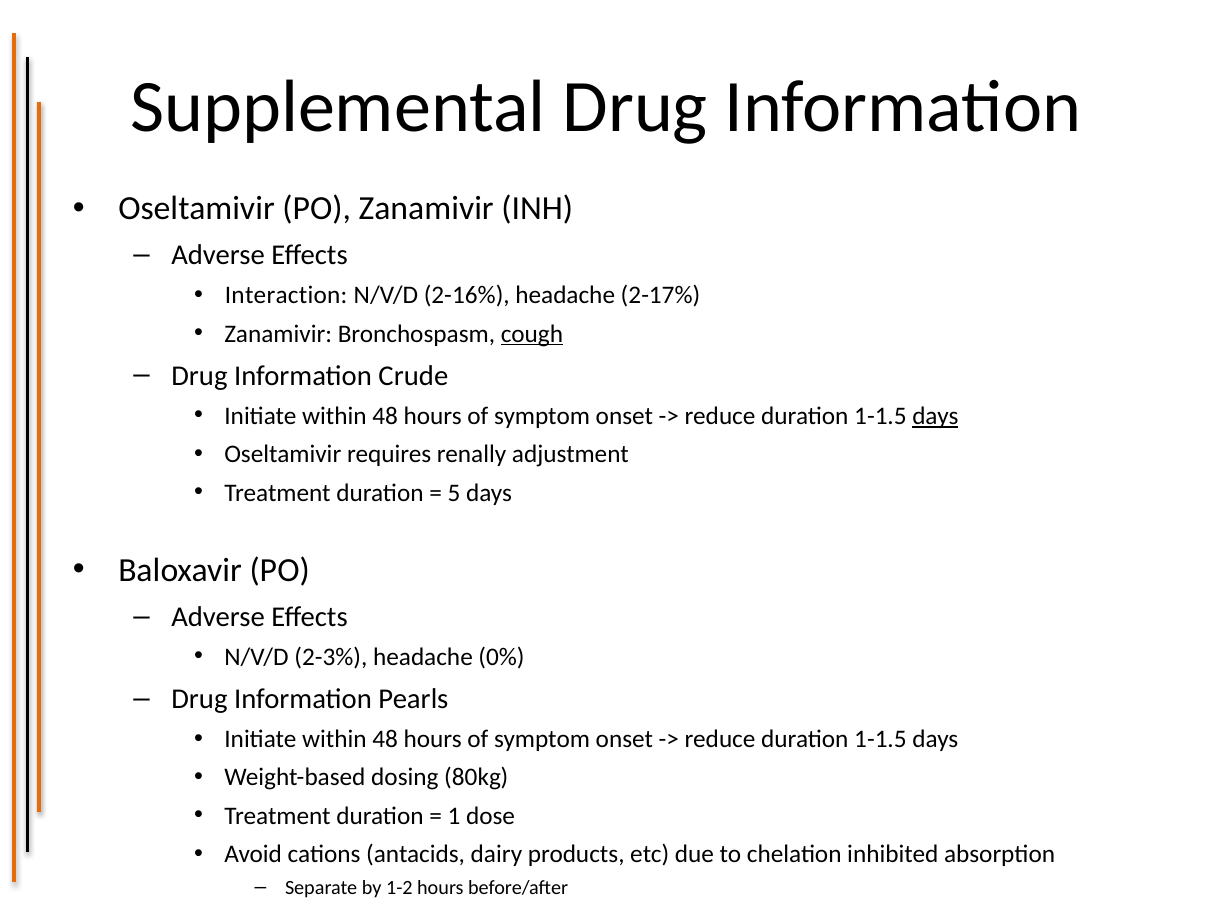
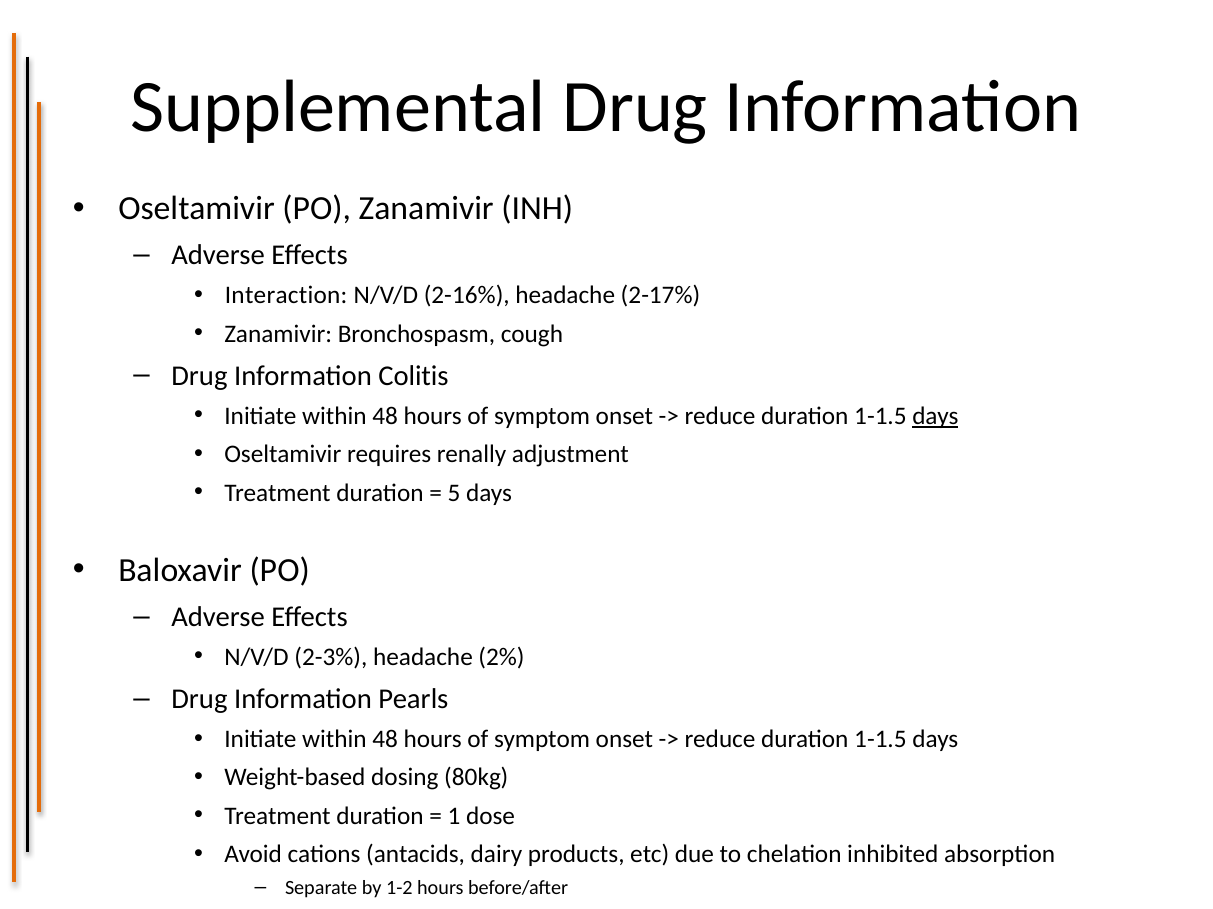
cough underline: present -> none
Crude: Crude -> Colitis
0%: 0% -> 2%
